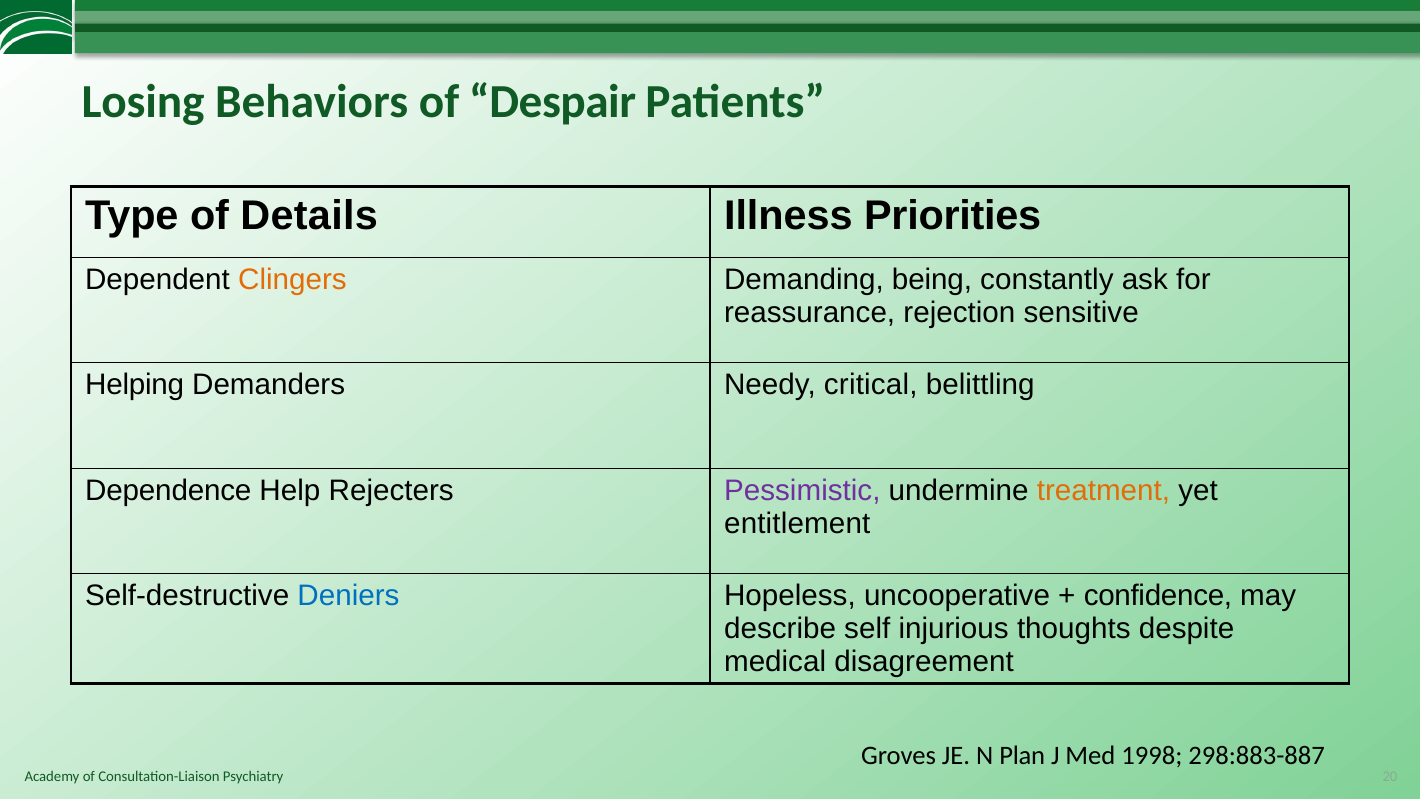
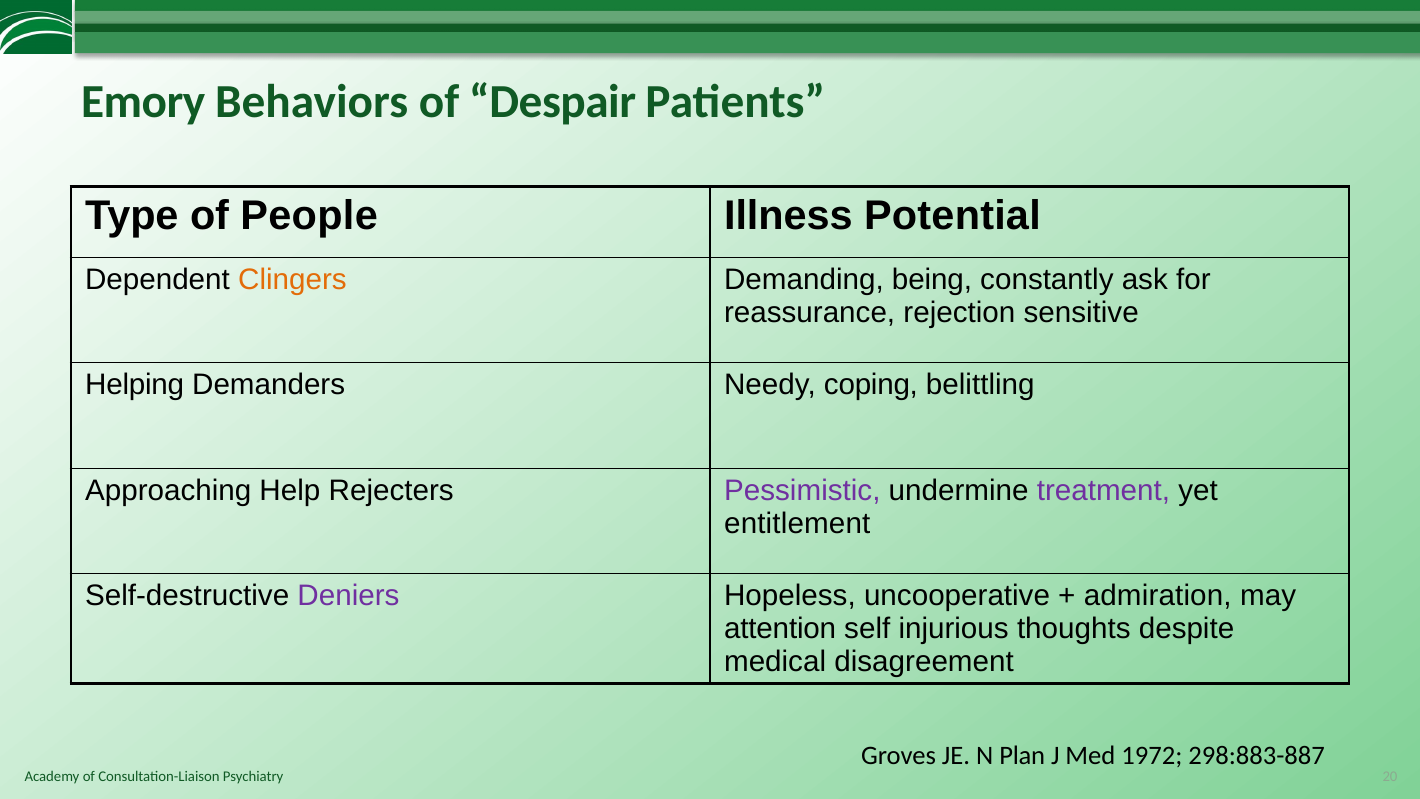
Losing: Losing -> Emory
Details: Details -> People
Priorities: Priorities -> Potential
critical: critical -> coping
Dependence: Dependence -> Approaching
treatment colour: orange -> purple
Deniers colour: blue -> purple
confidence: confidence -> admiration
describe: describe -> attention
1998: 1998 -> 1972
